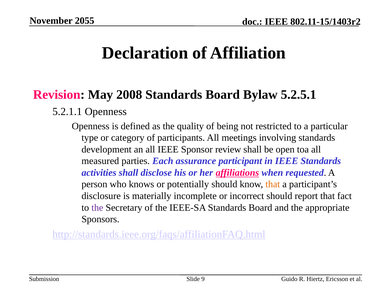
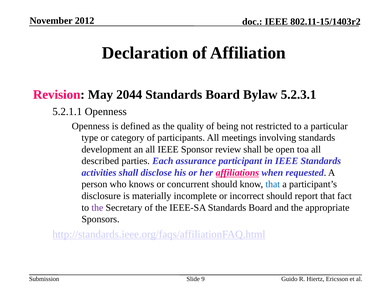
2055: 2055 -> 2012
2008: 2008 -> 2044
5.2.5.1: 5.2.5.1 -> 5.2.3.1
measured: measured -> described
potentially: potentially -> concurrent
that at (273, 184) colour: orange -> blue
